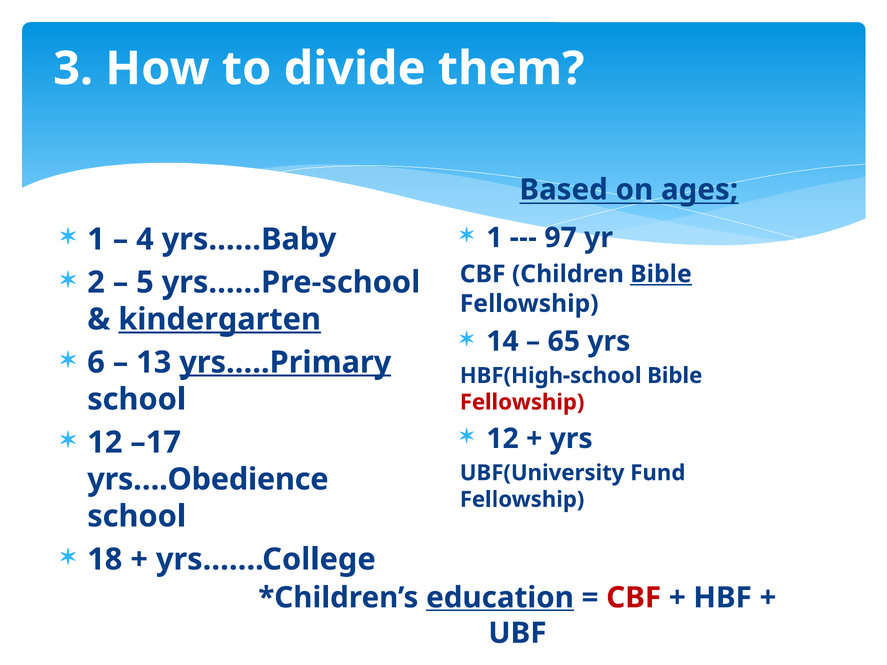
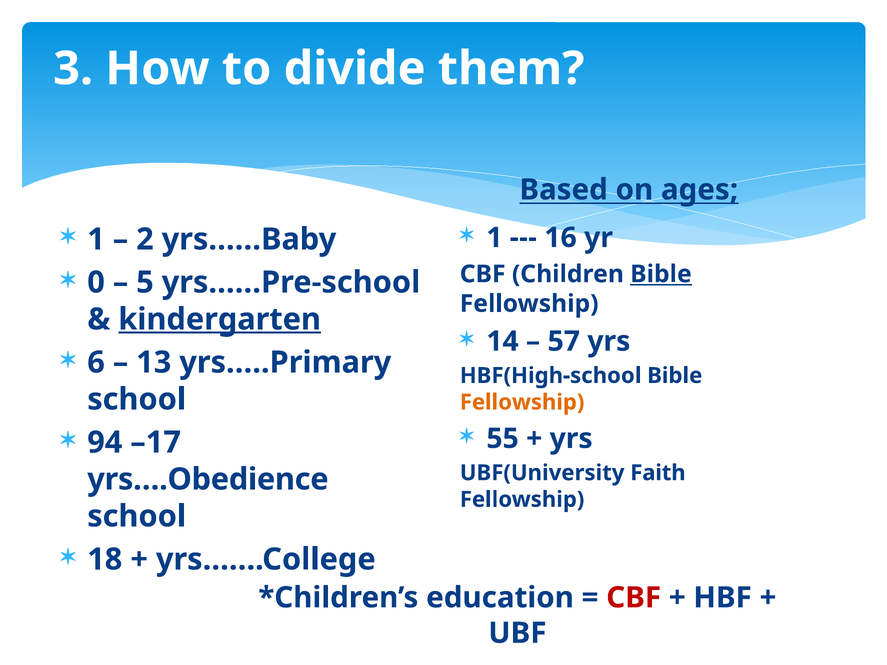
97: 97 -> 16
4: 4 -> 2
2: 2 -> 0
65: 65 -> 57
yrs…..Primary underline: present -> none
Fellowship at (522, 402) colour: red -> orange
12 at (503, 439): 12 -> 55
12 at (105, 443): 12 -> 94
Fund: Fund -> Faith
education underline: present -> none
